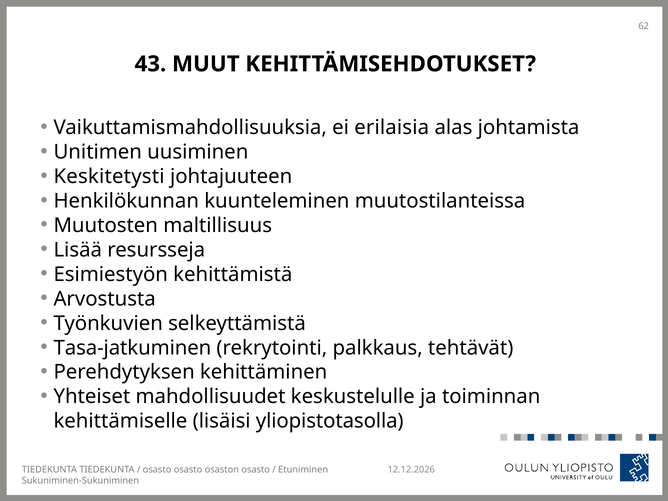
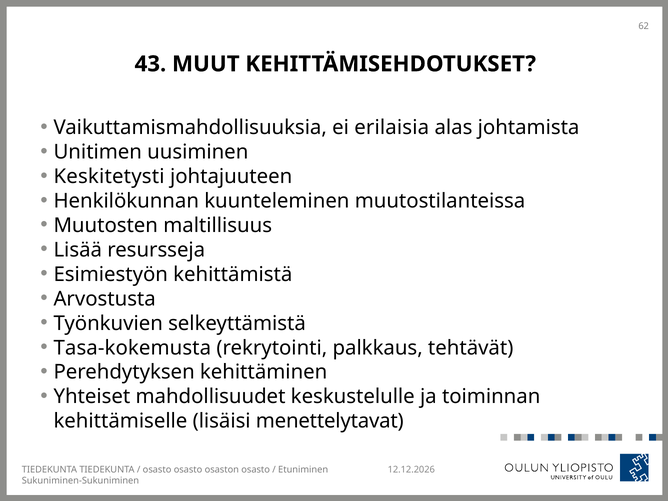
Tasa-jatkuminen: Tasa-jatkuminen -> Tasa-kokemusta
yliopistotasolla: yliopistotasolla -> menettelytavat
